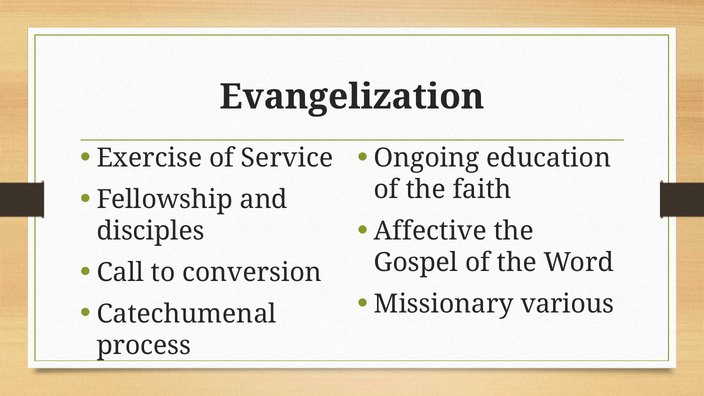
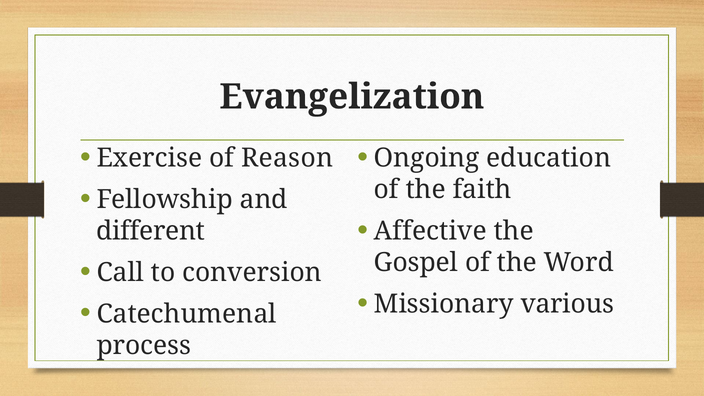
Service: Service -> Reason
disciples: disciples -> different
